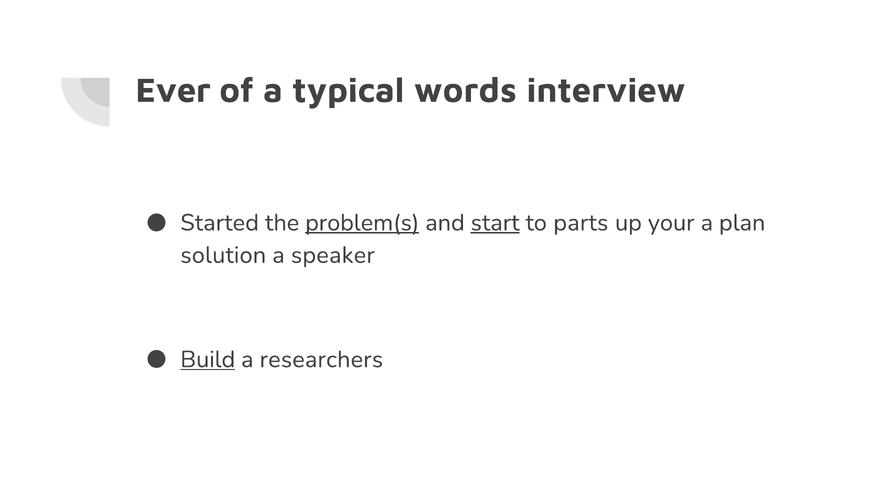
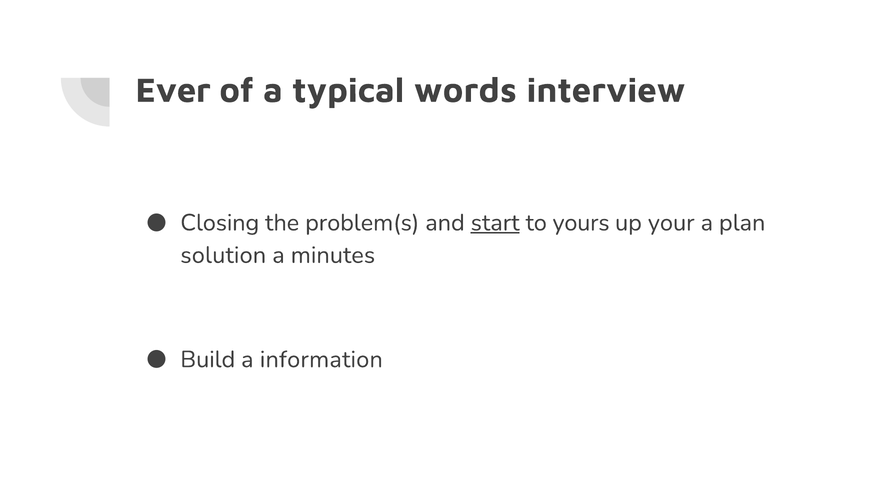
Started: Started -> Closing
problem(s underline: present -> none
parts: parts -> yours
speaker: speaker -> minutes
Build underline: present -> none
researchers: researchers -> information
